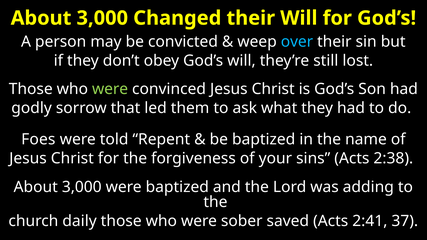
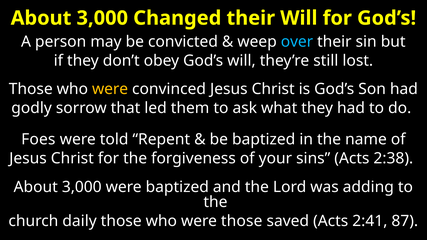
were at (110, 89) colour: light green -> yellow
were sober: sober -> those
37: 37 -> 87
